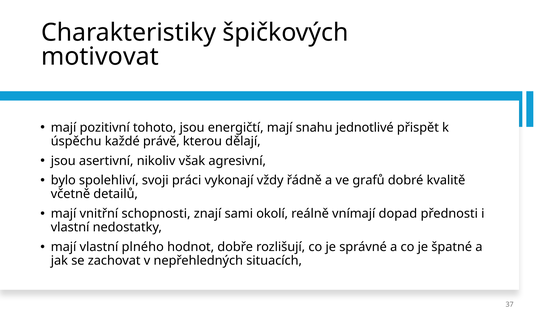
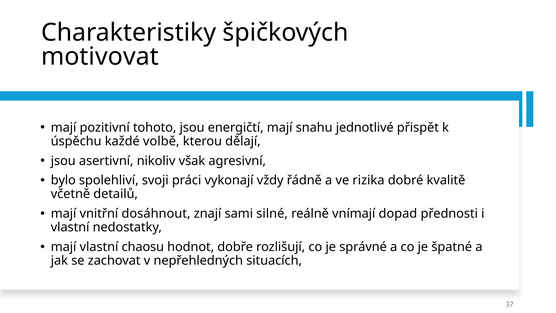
právě: právě -> volbě
grafů: grafů -> rizika
schopnosti: schopnosti -> dosáhnout
okolí: okolí -> silné
plného: plného -> chaosu
